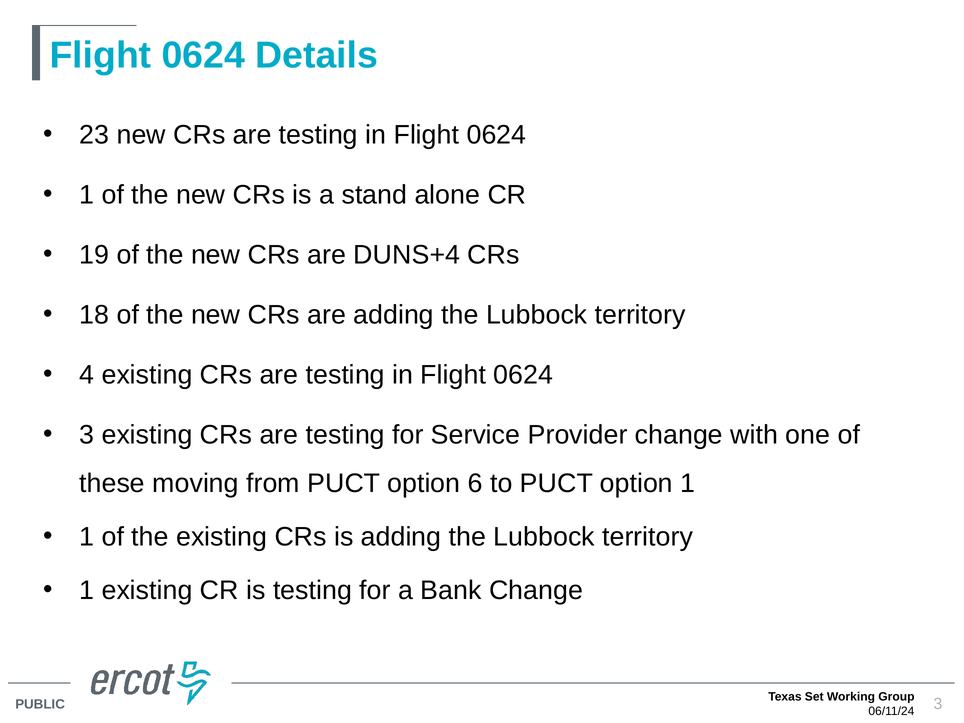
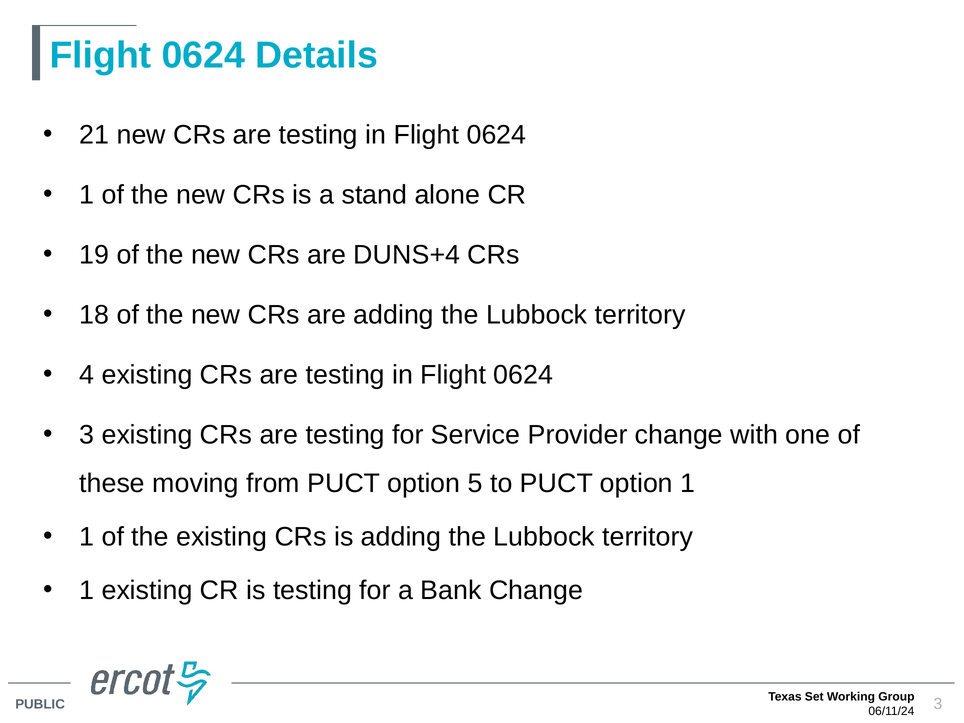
23: 23 -> 21
6: 6 -> 5
